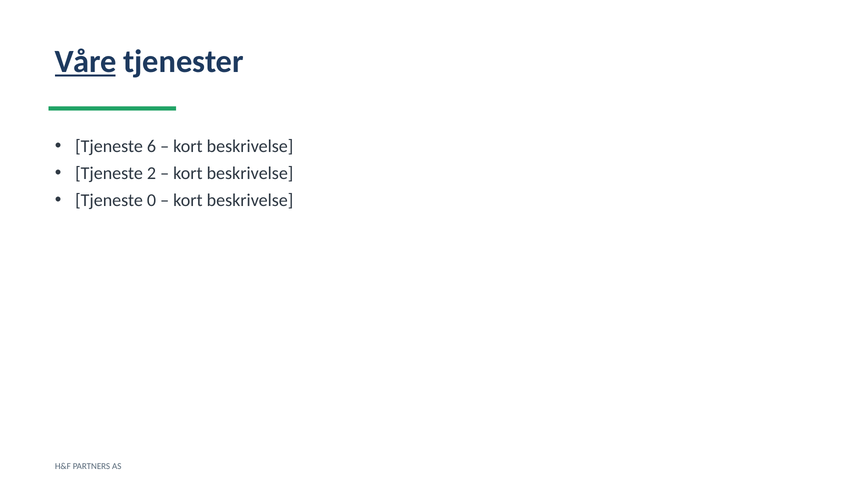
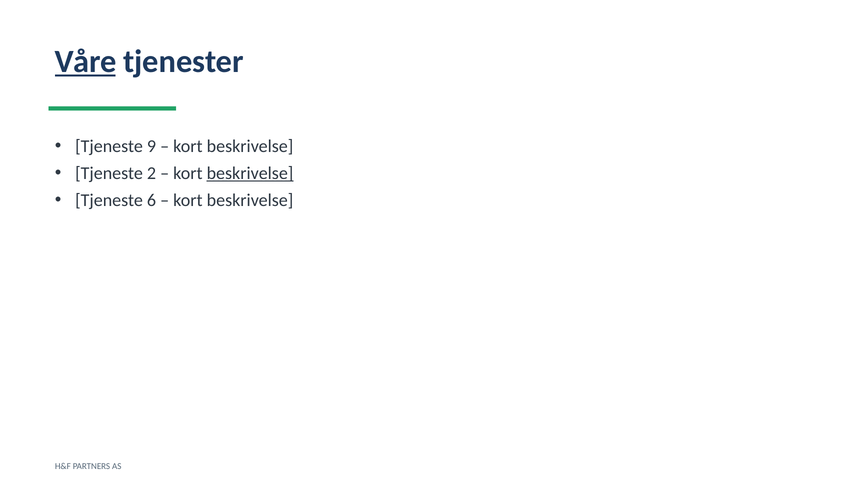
6: 6 -> 9
beskrivelse at (250, 173) underline: none -> present
0: 0 -> 6
